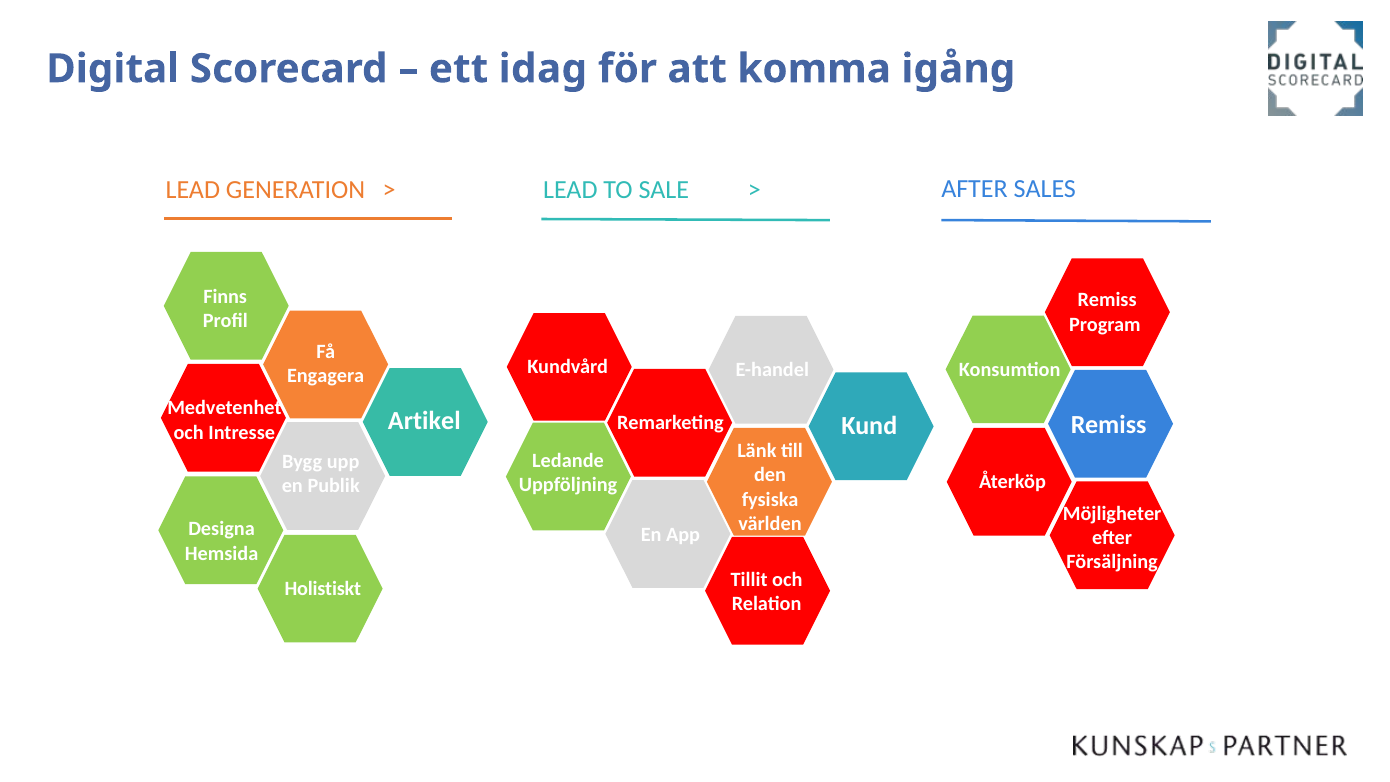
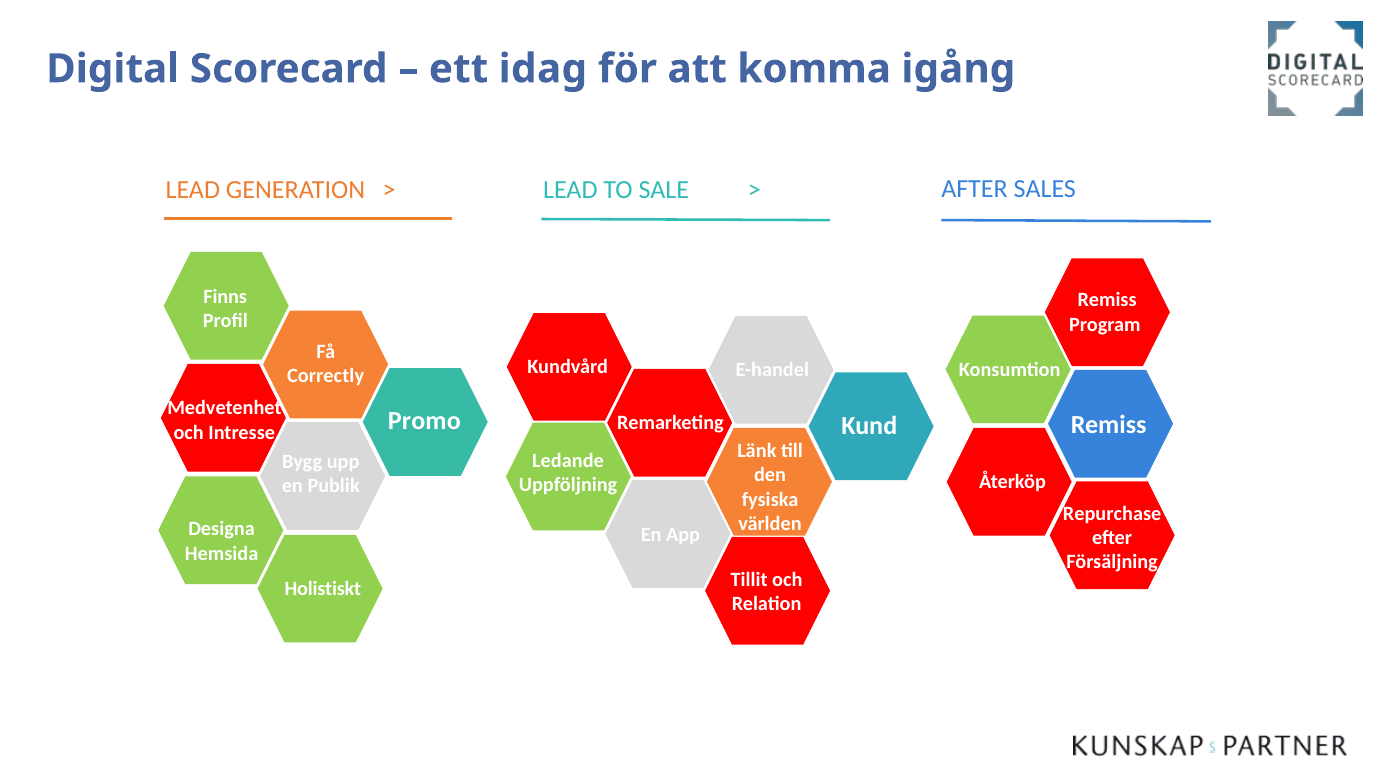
Engagera: Engagera -> Correctly
Artikel: Artikel -> Promo
Möjligheter: Möjligheter -> Repurchase
